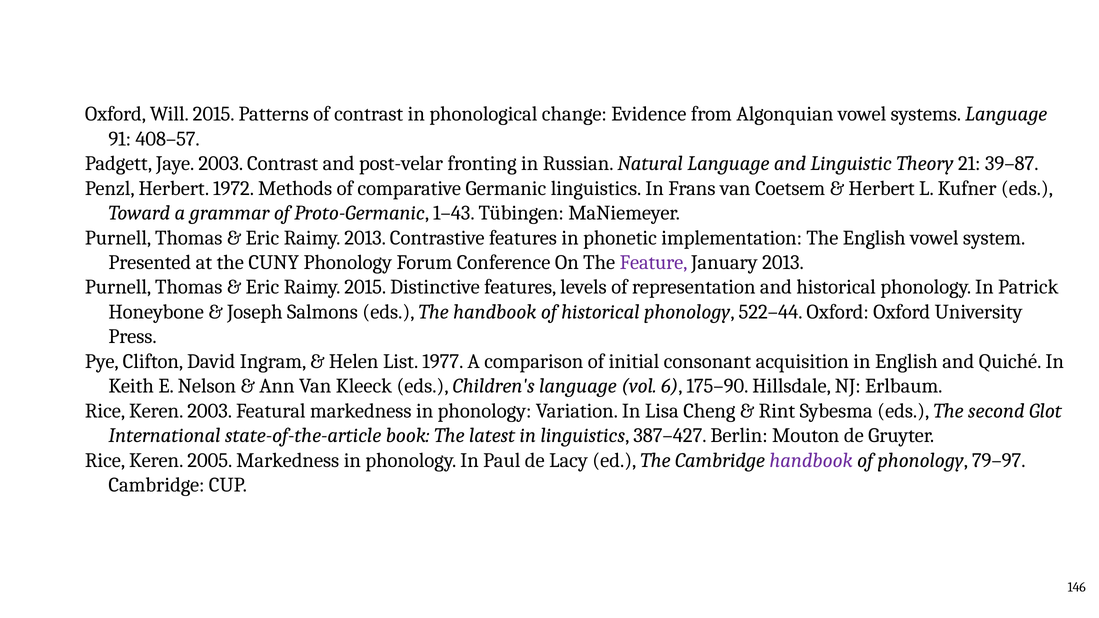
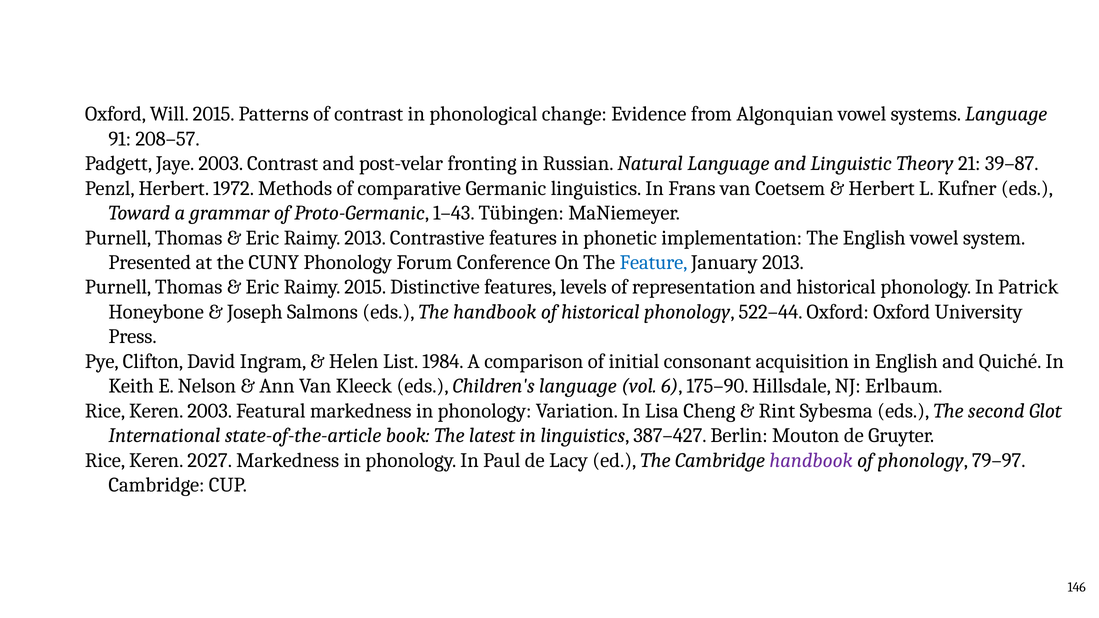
408–57: 408–57 -> 208–57
Feature colour: purple -> blue
1977: 1977 -> 1984
2005: 2005 -> 2027
